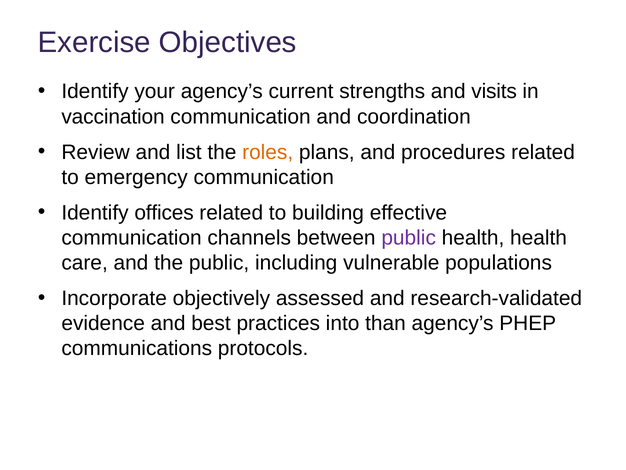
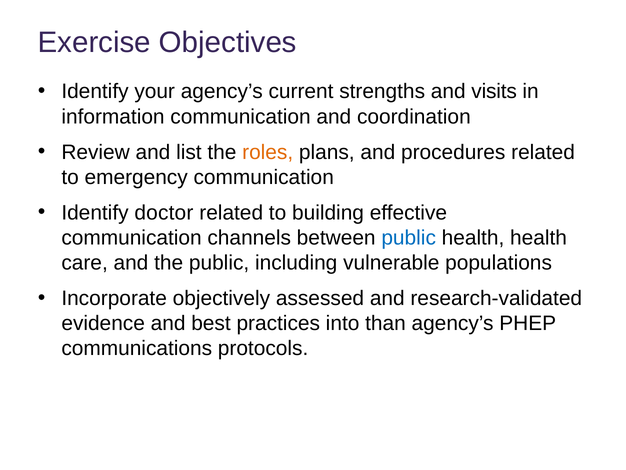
vaccination: vaccination -> information
offices: offices -> doctor
public at (409, 238) colour: purple -> blue
